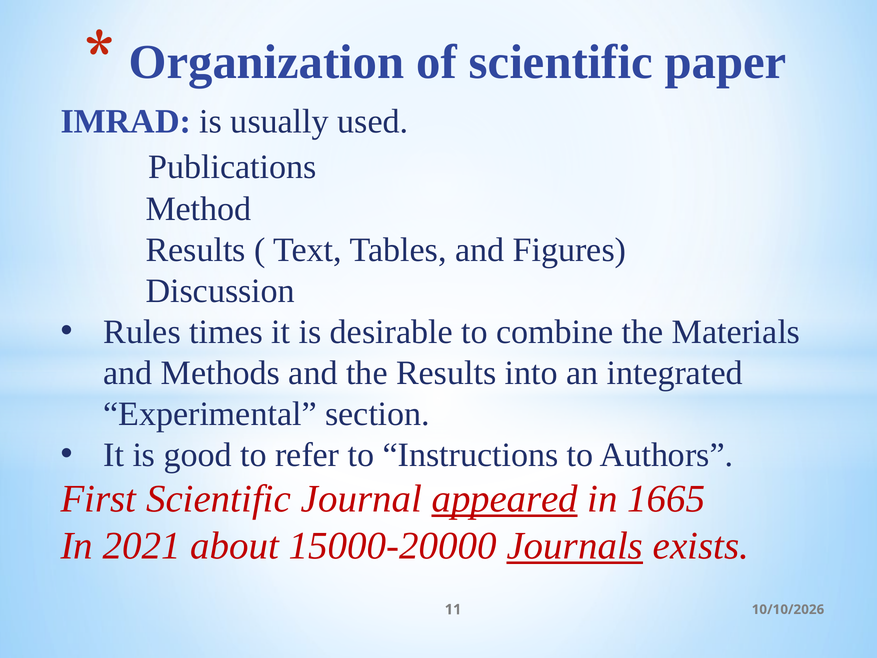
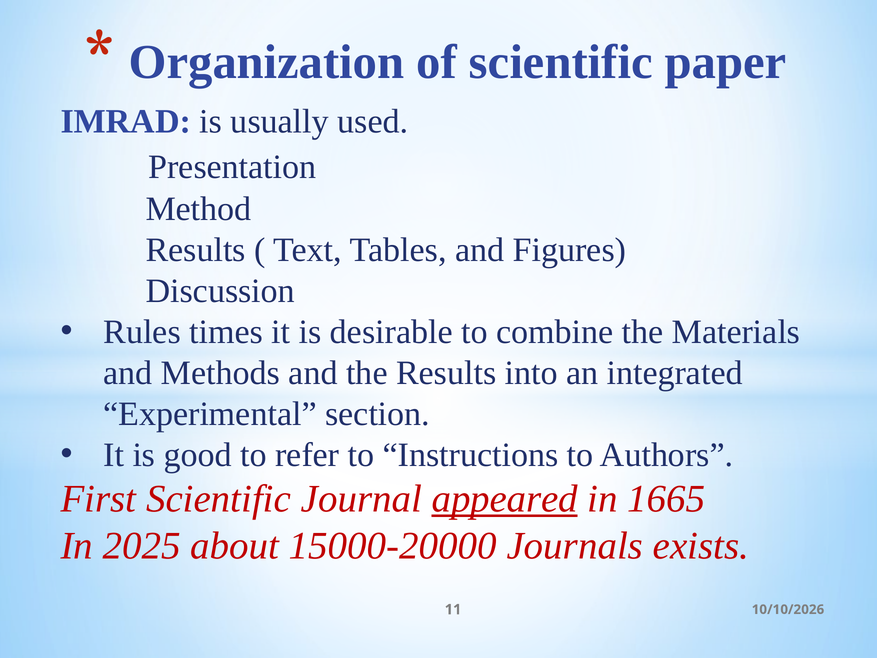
Publications: Publications -> Presentation
2021: 2021 -> 2025
Journals underline: present -> none
